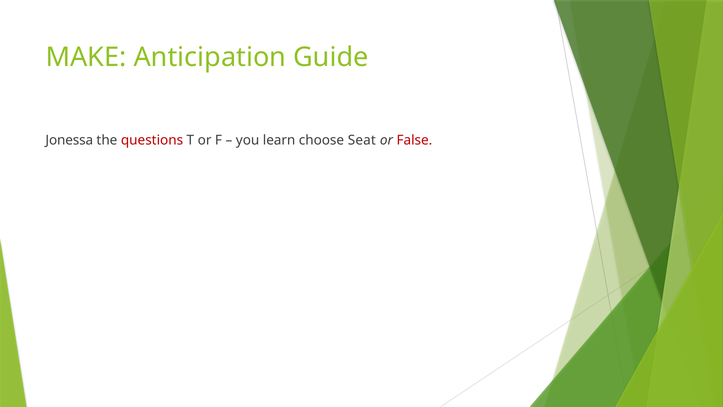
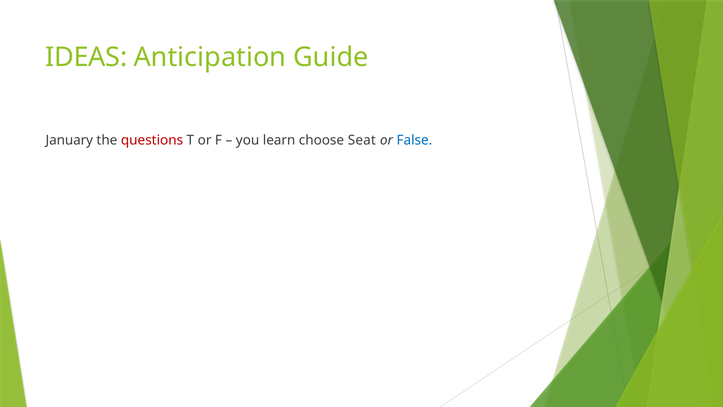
MAKE: MAKE -> IDEAS
Jonessa: Jonessa -> January
False colour: red -> blue
